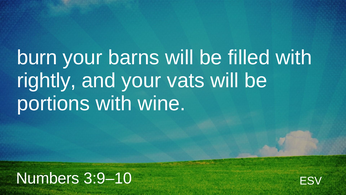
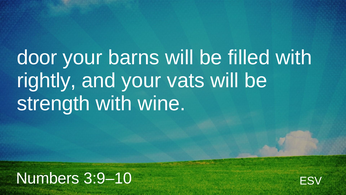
burn: burn -> door
portions: portions -> strength
